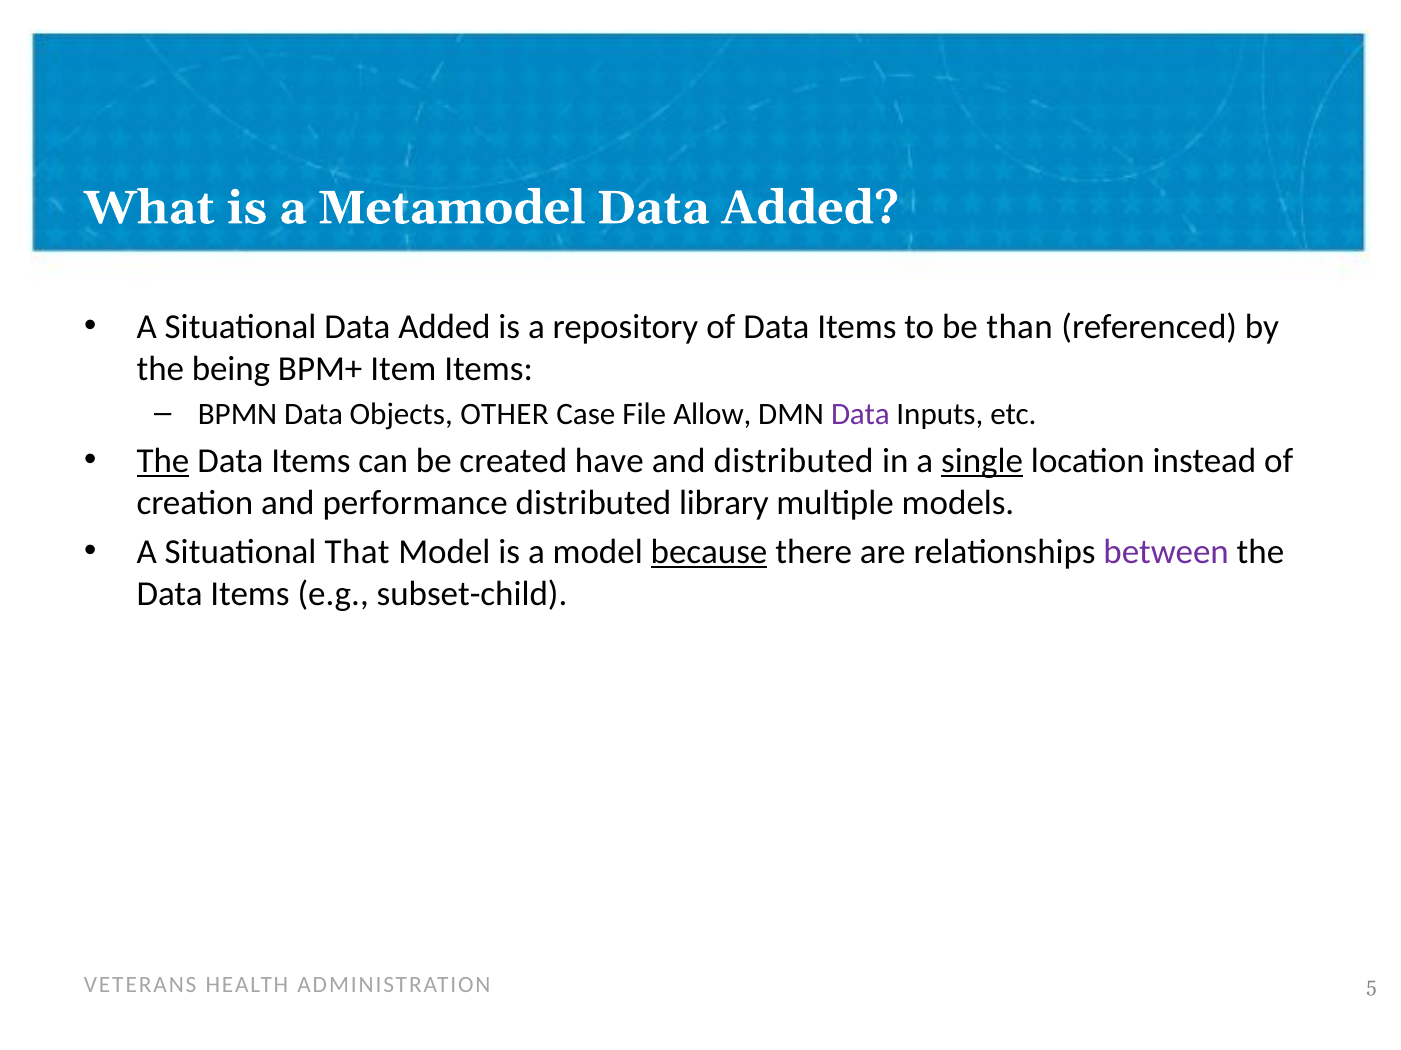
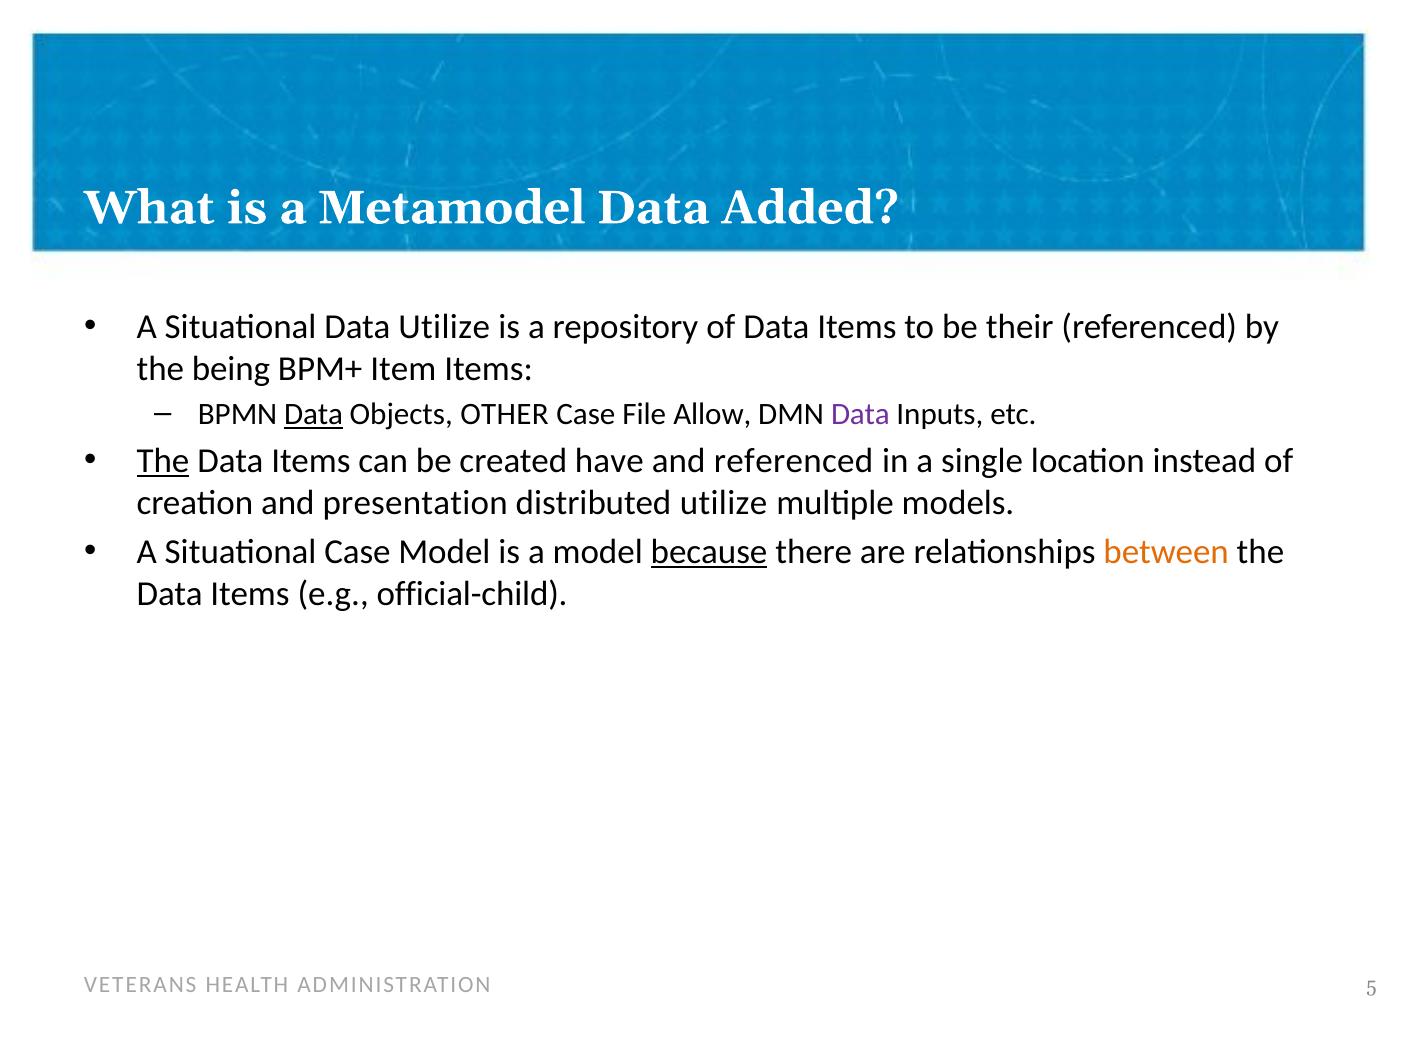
Situational Data Added: Added -> Utilize
than: than -> their
Data at (314, 415) underline: none -> present
and distributed: distributed -> referenced
single underline: present -> none
performance: performance -> presentation
distributed library: library -> utilize
Situational That: That -> Case
between colour: purple -> orange
subset-child: subset-child -> official-child
